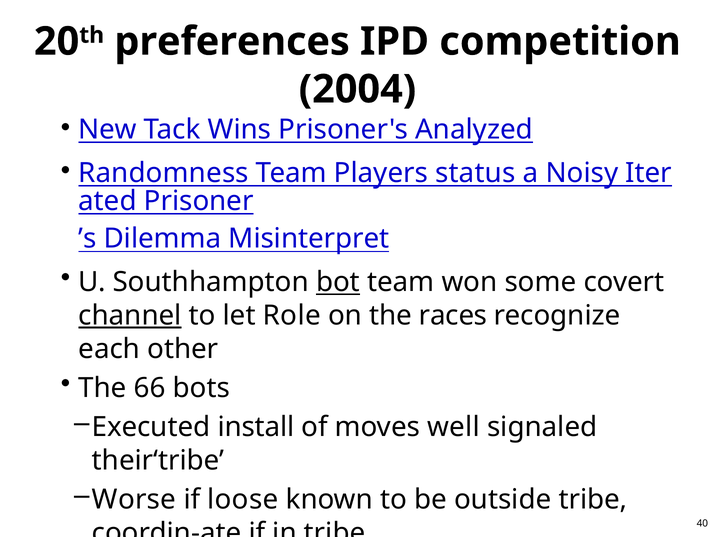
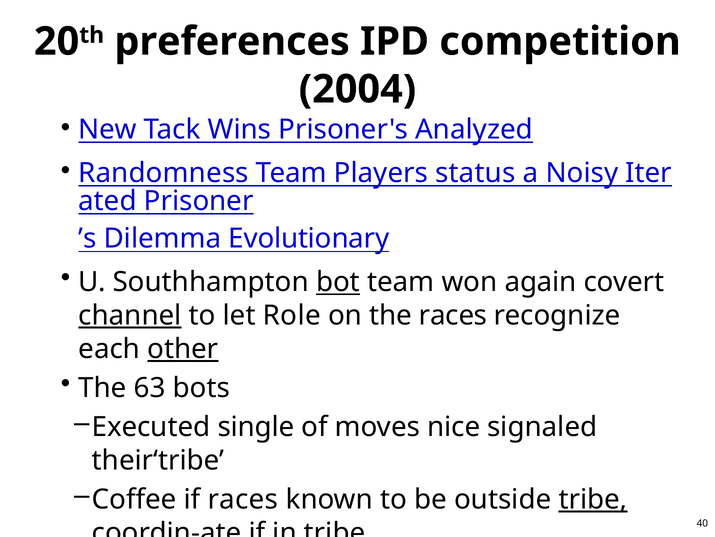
Misinterpret: Misinterpret -> Evolutionary
some: some -> again
other underline: none -> present
66: 66 -> 63
install: install -> single
well: well -> nice
Worse: Worse -> Coffee
if loose: loose -> races
tribe at (593, 499) underline: none -> present
